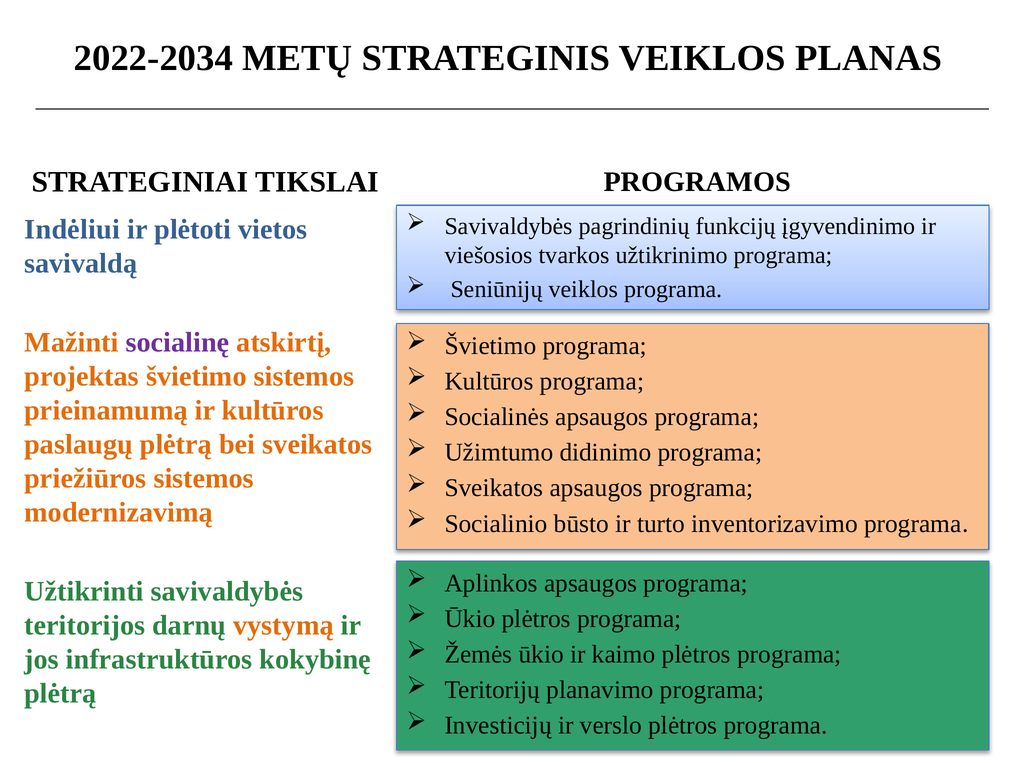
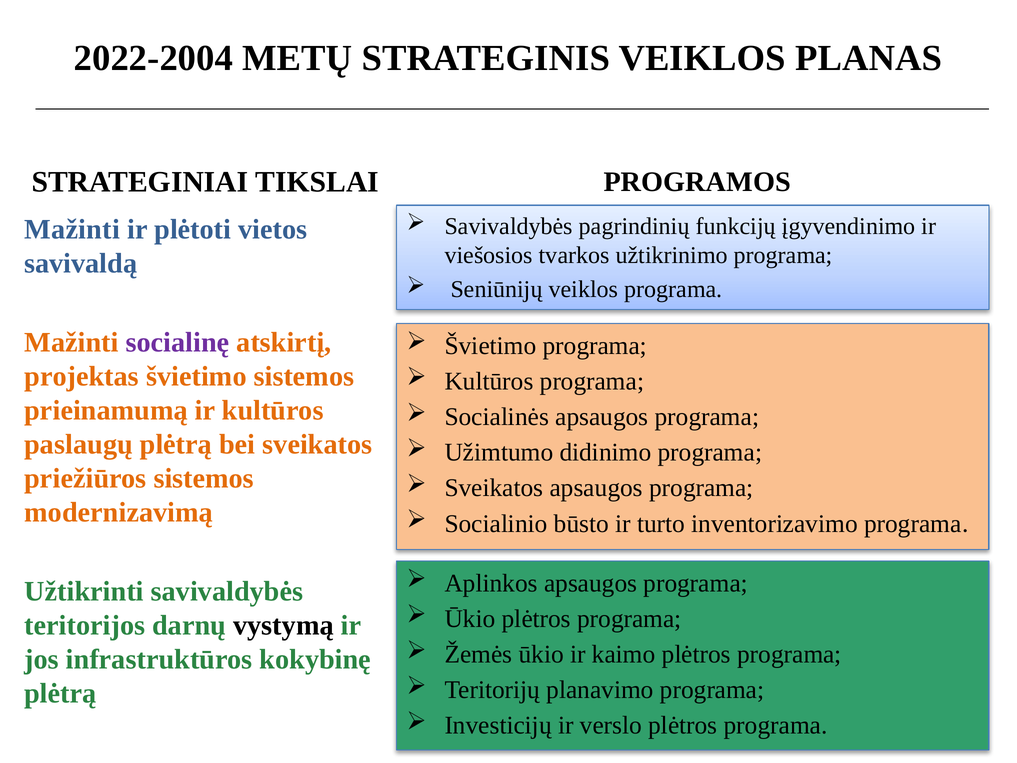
2022-2034: 2022-2034 -> 2022-2004
Indėliui at (72, 229): Indėliui -> Mažinti
vystymą colour: orange -> black
